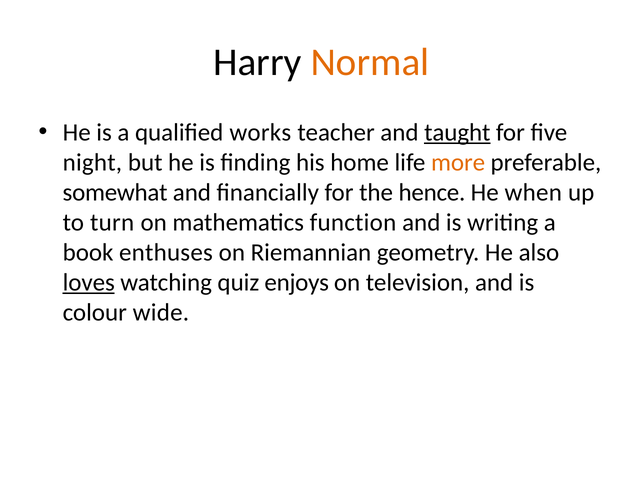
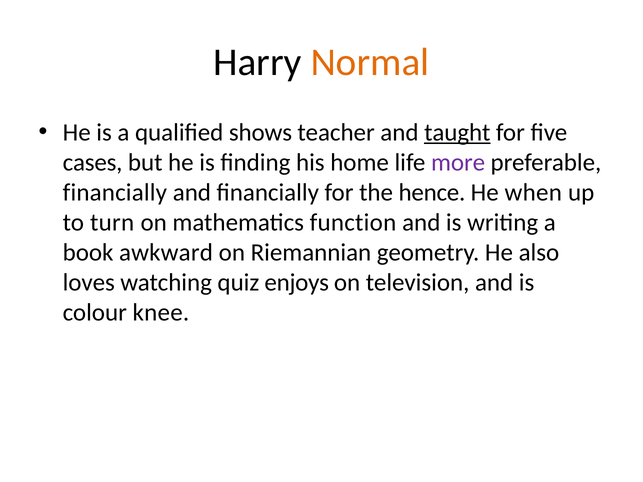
works: works -> shows
night: night -> cases
more colour: orange -> purple
somewhat at (115, 193): somewhat -> financially
enthuses: enthuses -> awkward
loves underline: present -> none
wide: wide -> knee
